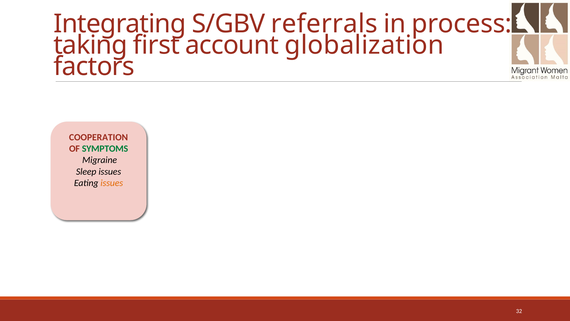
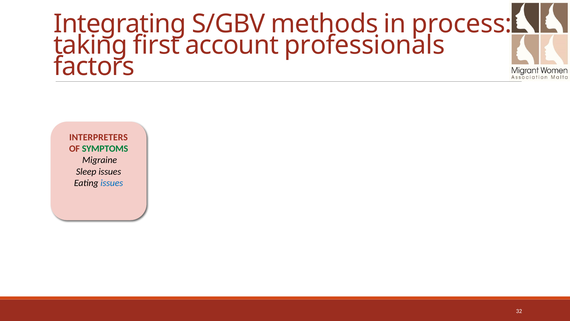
referrals: referrals -> methods
globalization: globalization -> professionals
COOPERATION: COOPERATION -> INTERPRETERS
issues at (112, 183) colour: orange -> blue
